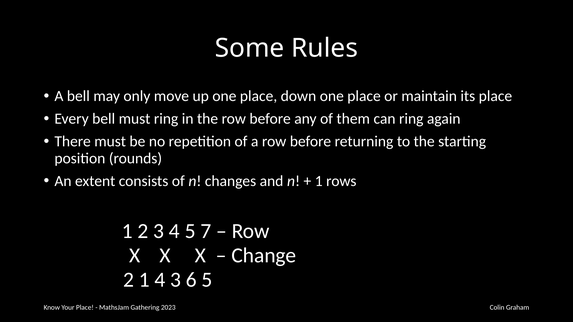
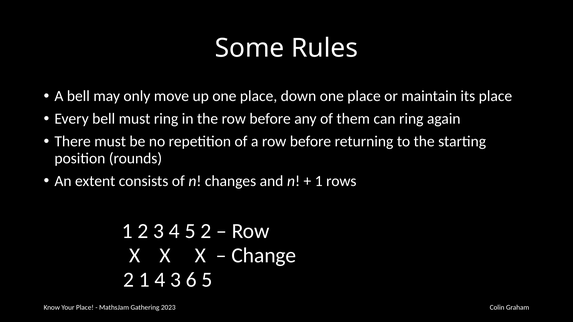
5 7: 7 -> 2
